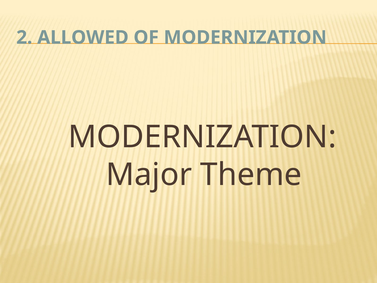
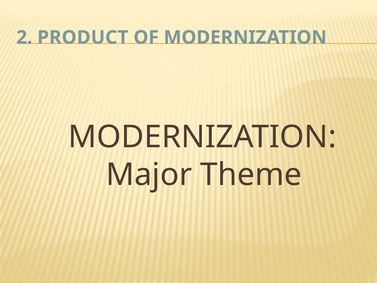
ALLOWED: ALLOWED -> PRODUCT
